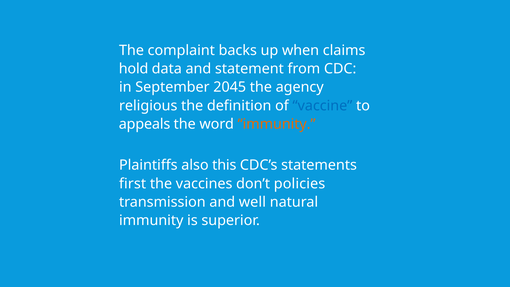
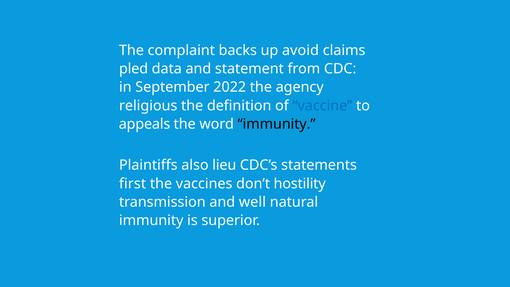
when: when -> avoid
hold: hold -> pled
2045: 2045 -> 2022
immunity at (277, 124) colour: orange -> black
this: this -> lieu
policies: policies -> hostility
